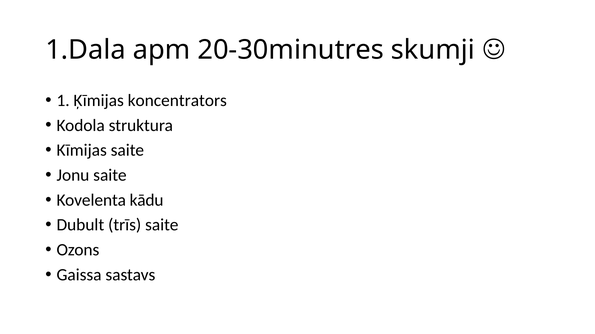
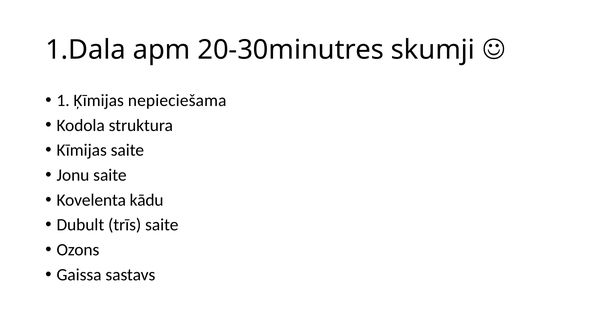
koncentrators: koncentrators -> nepieciešama
